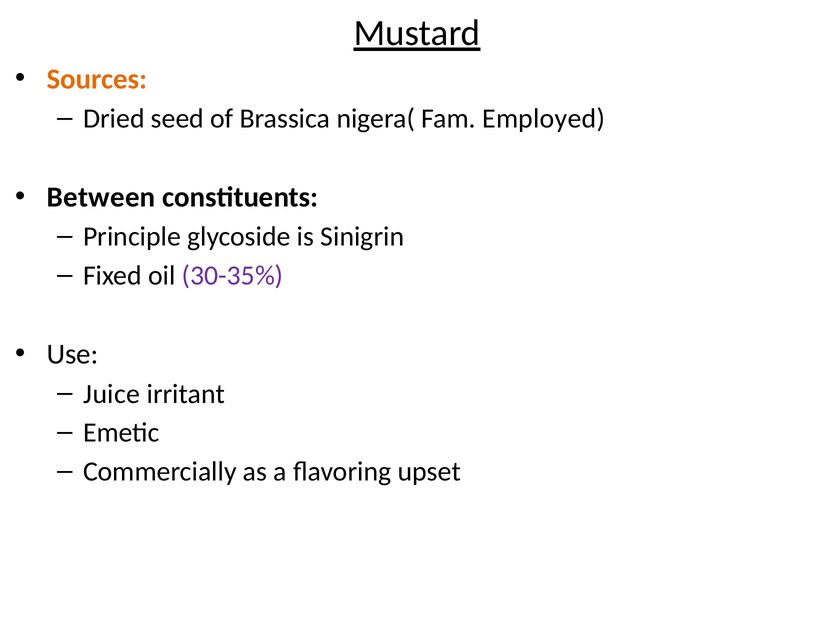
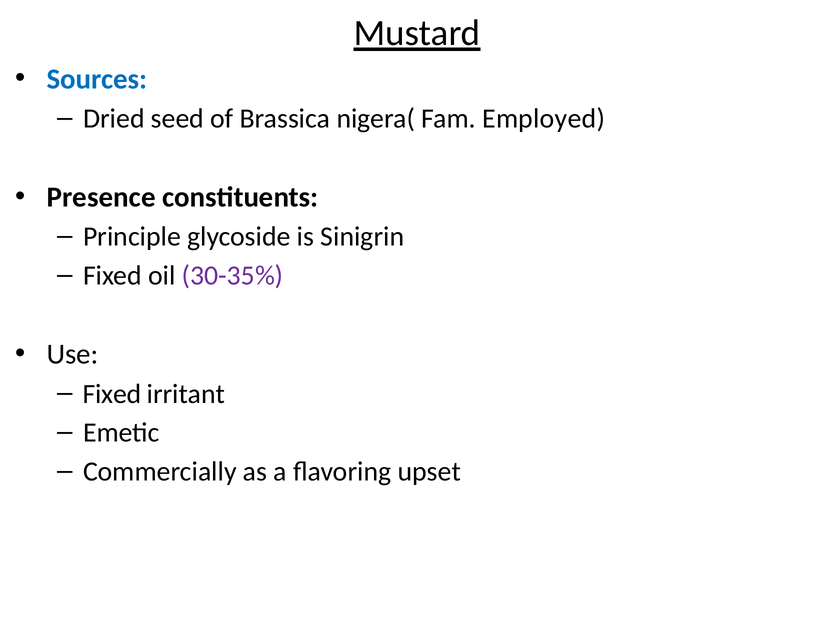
Sources colour: orange -> blue
Between: Between -> Presence
Juice at (112, 394): Juice -> Fixed
